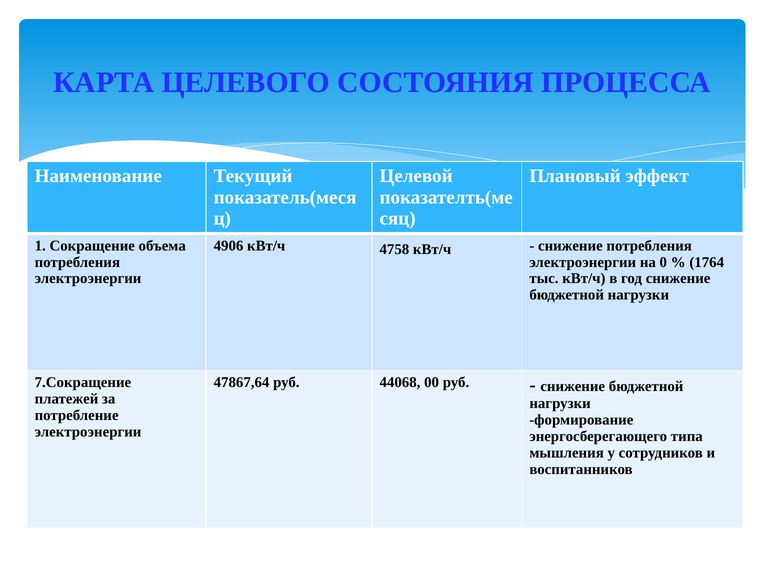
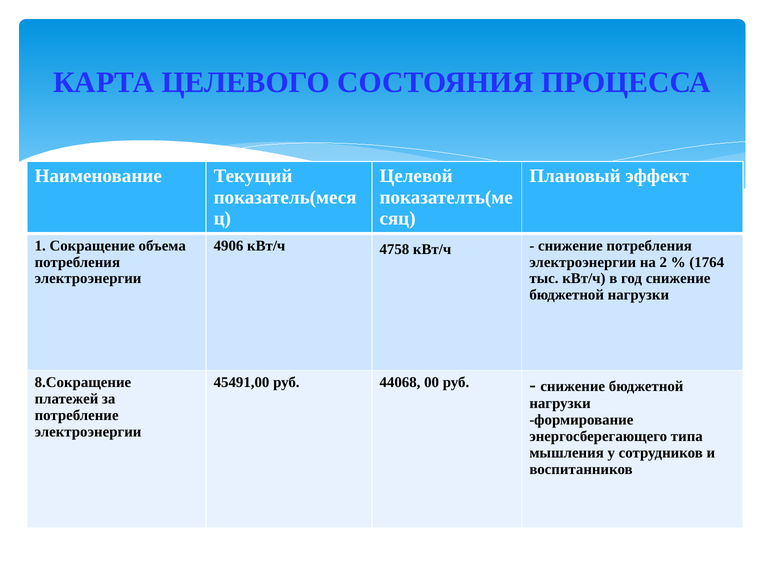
0: 0 -> 2
7.Сокращение: 7.Сокращение -> 8.Сокращение
47867,64: 47867,64 -> 45491,00
